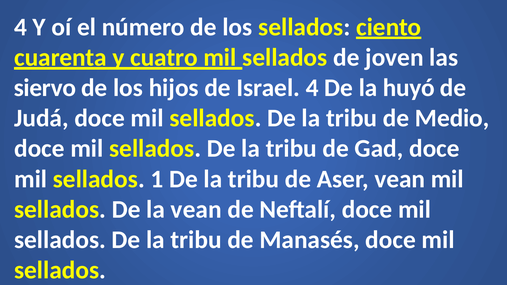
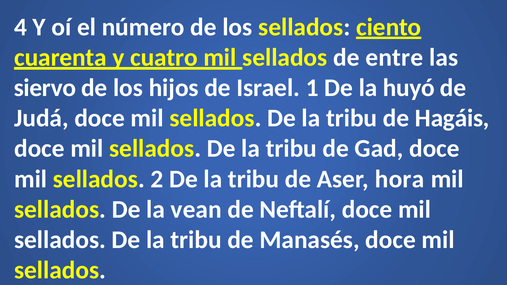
joven: joven -> entre
Israel 4: 4 -> 1
Medio: Medio -> Hagáis
1: 1 -> 2
Aser vean: vean -> hora
